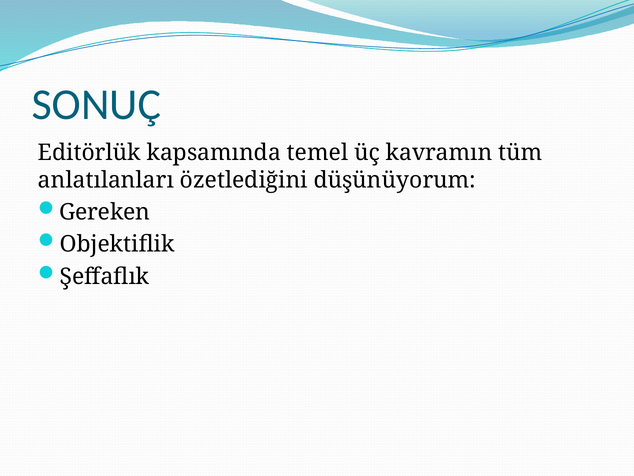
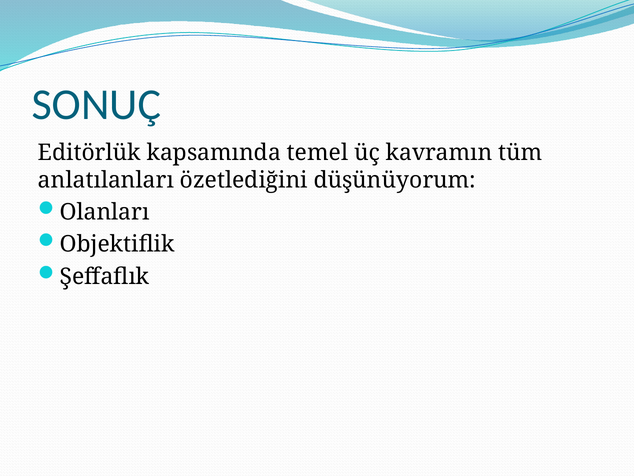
Gereken: Gereken -> Olanları
